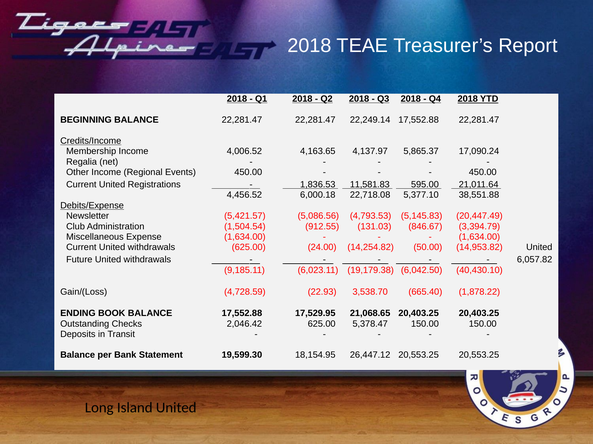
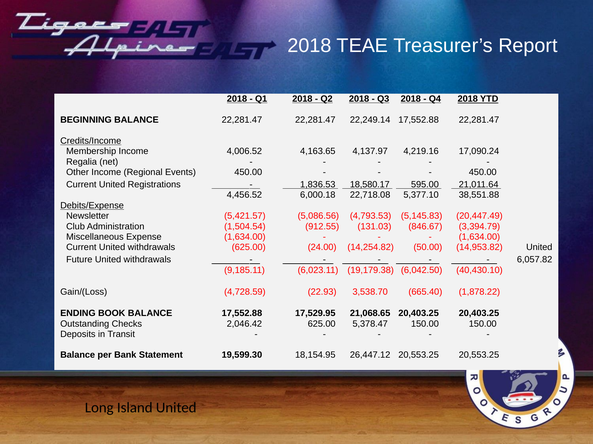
5,865.37: 5,865.37 -> 4,219.16
11,581.83: 11,581.83 -> 18,580.17
